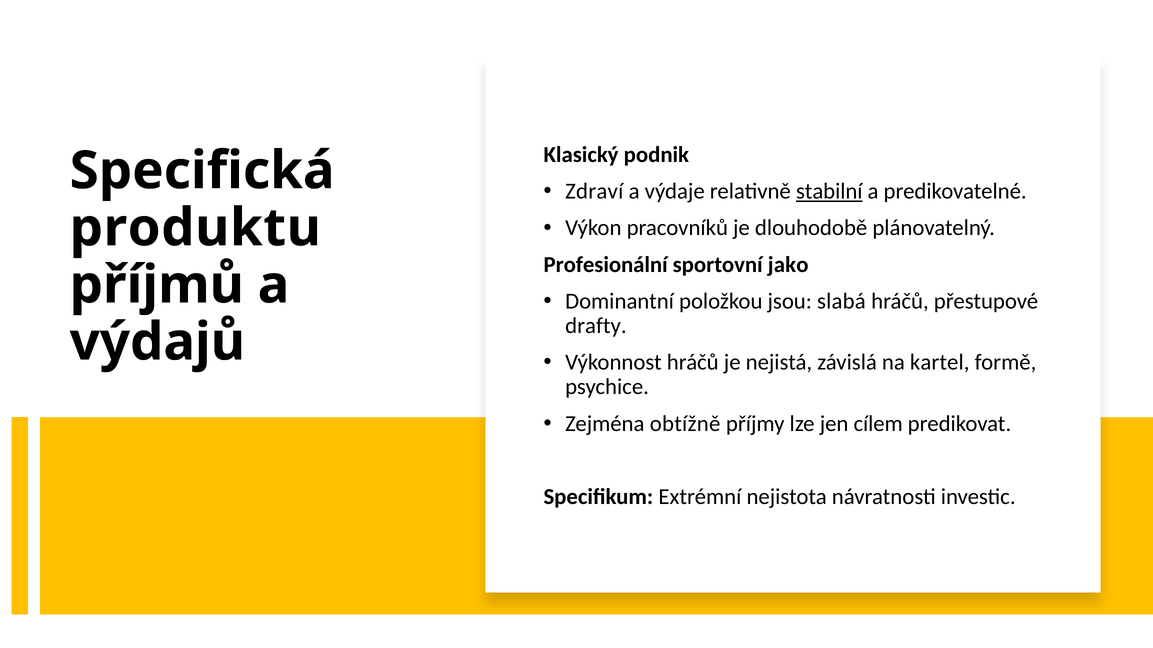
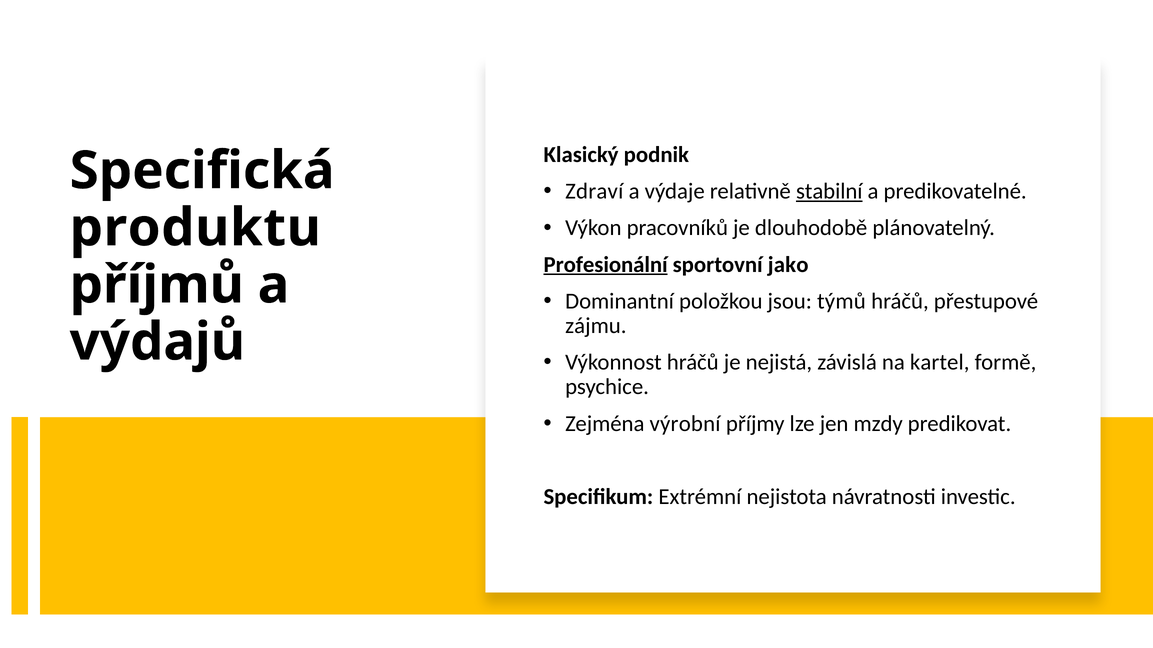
Profesionální underline: none -> present
slabá: slabá -> týmů
drafty: drafty -> zájmu
obtížně: obtížně -> výrobní
cílem: cílem -> mzdy
